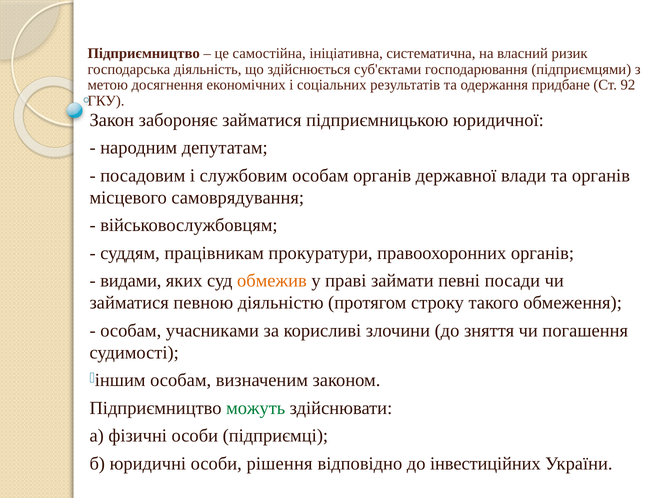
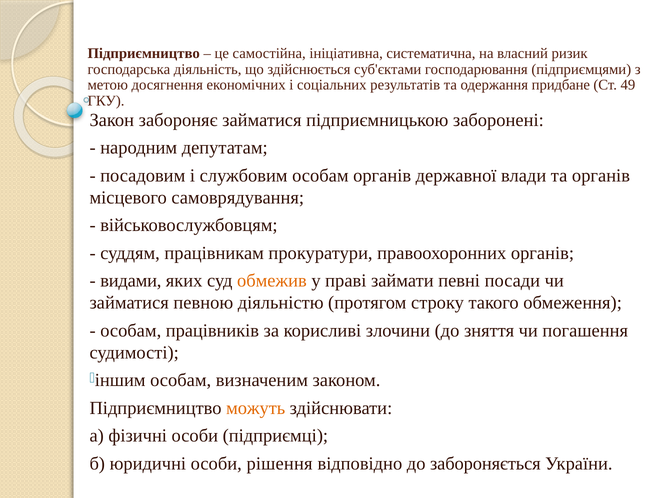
92: 92 -> 49
юридичної: юридичної -> заборонені
учасниками: учасниками -> працівників
можуть colour: green -> orange
інвестиційних: інвестиційних -> забороняється
